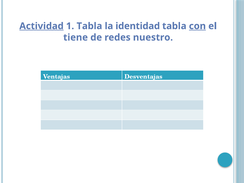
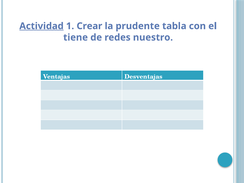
1 Tabla: Tabla -> Crear
identidad: identidad -> prudente
con underline: present -> none
